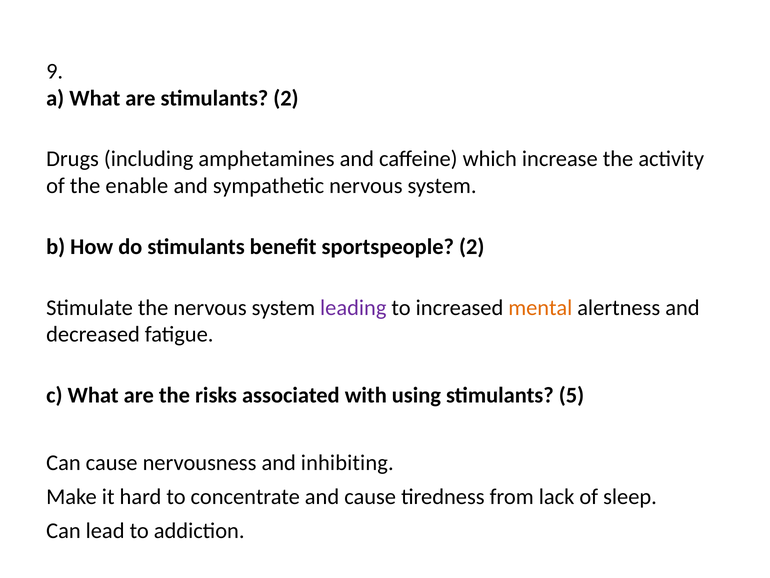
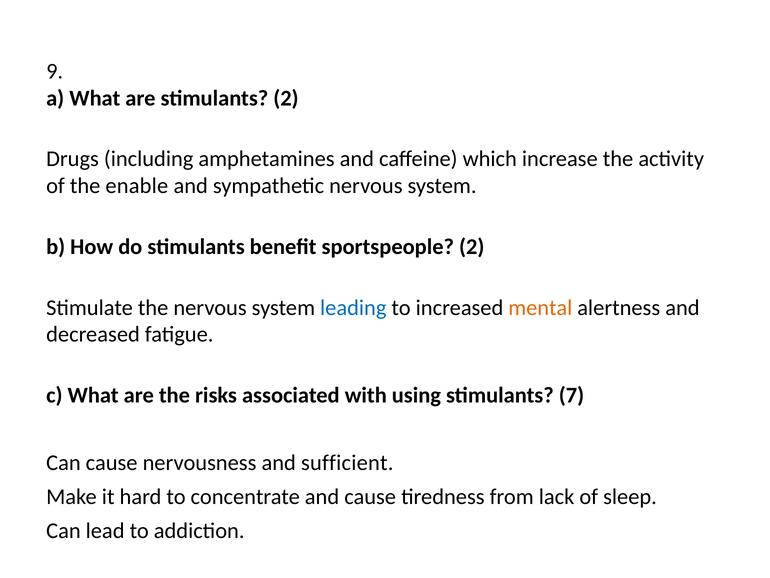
leading colour: purple -> blue
5: 5 -> 7
inhibiting: inhibiting -> sufficient
